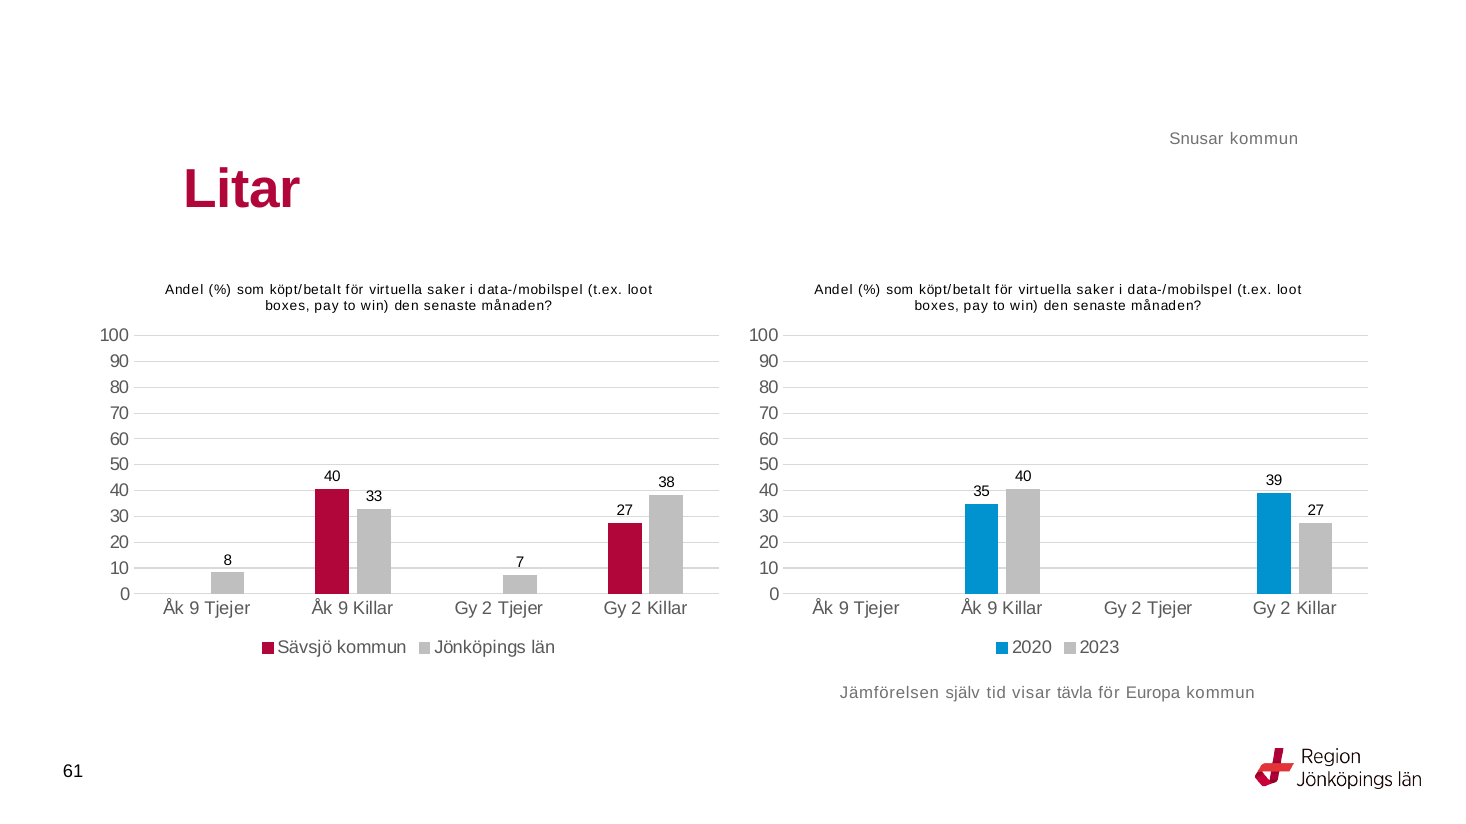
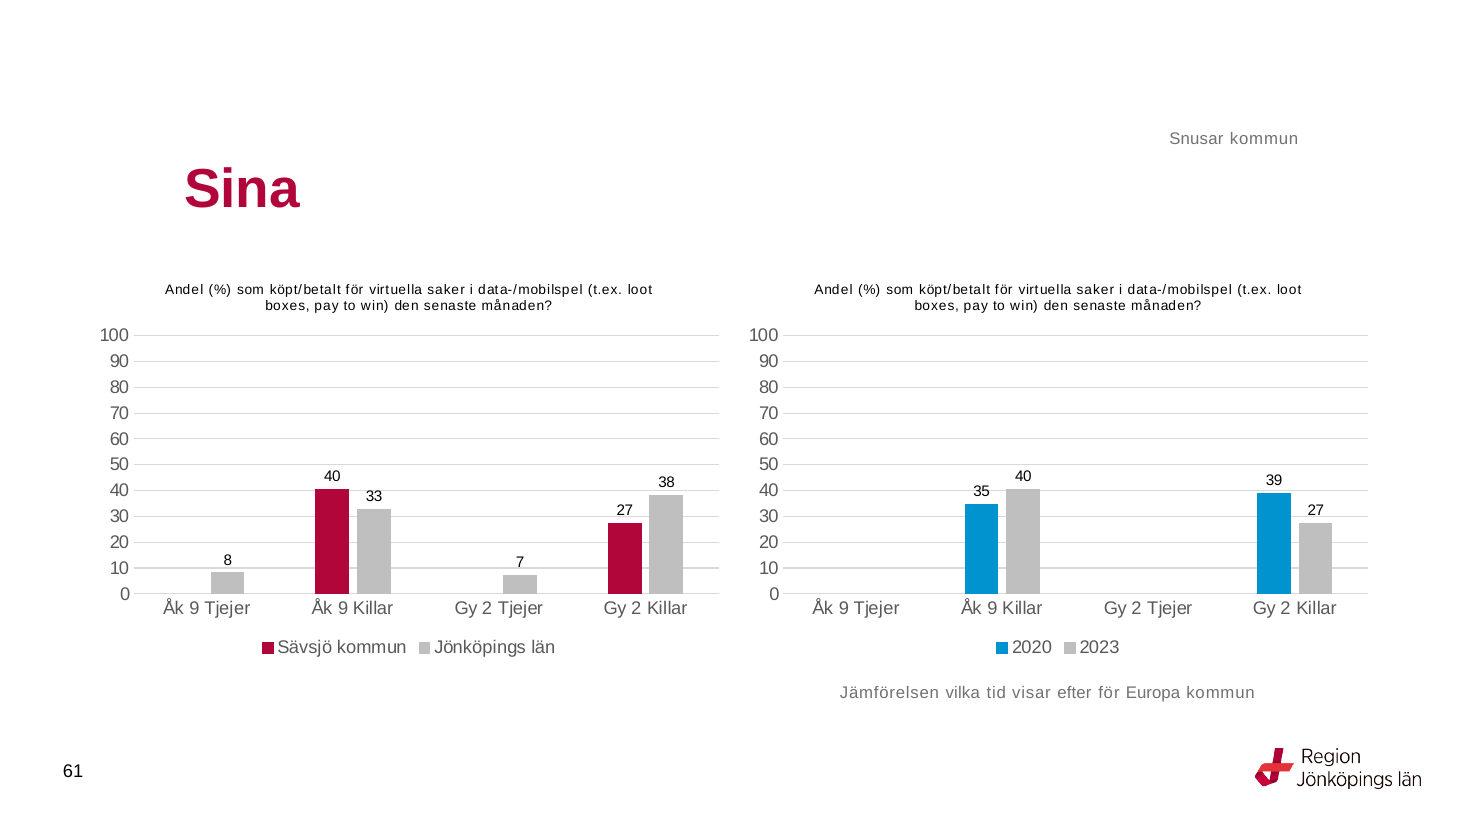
Litar: Litar -> Sina
själv: själv -> vilka
tävla: tävla -> efter
